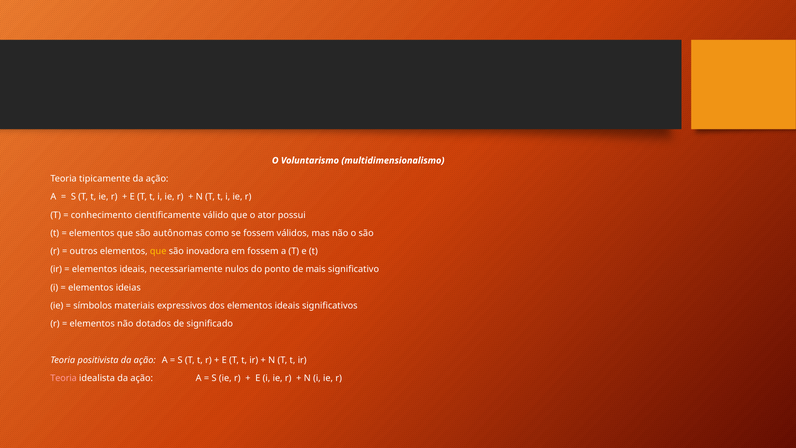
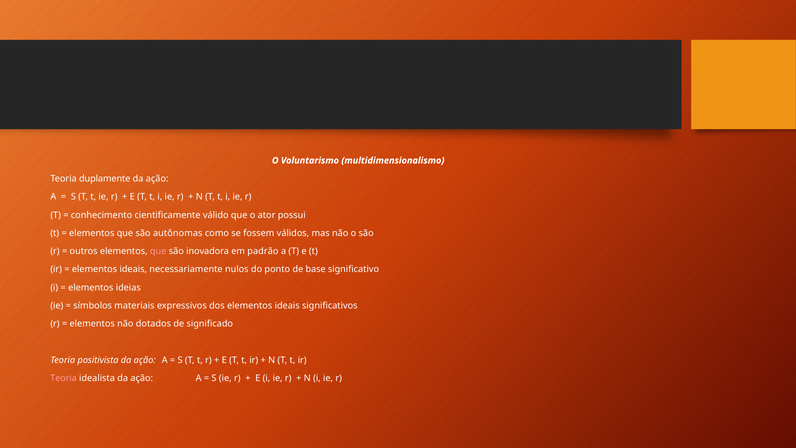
tipicamente: tipicamente -> duplamente
que at (158, 251) colour: yellow -> pink
em fossem: fossem -> padrão
mais: mais -> base
